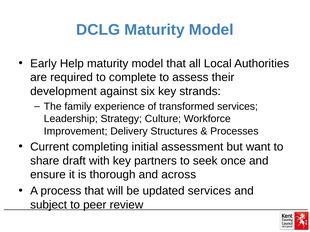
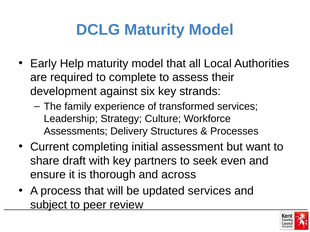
Improvement: Improvement -> Assessments
once: once -> even
